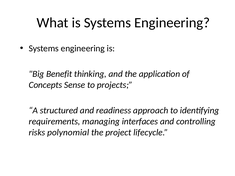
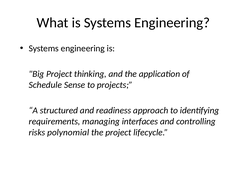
Big Benefit: Benefit -> Project
Concepts: Concepts -> Schedule
